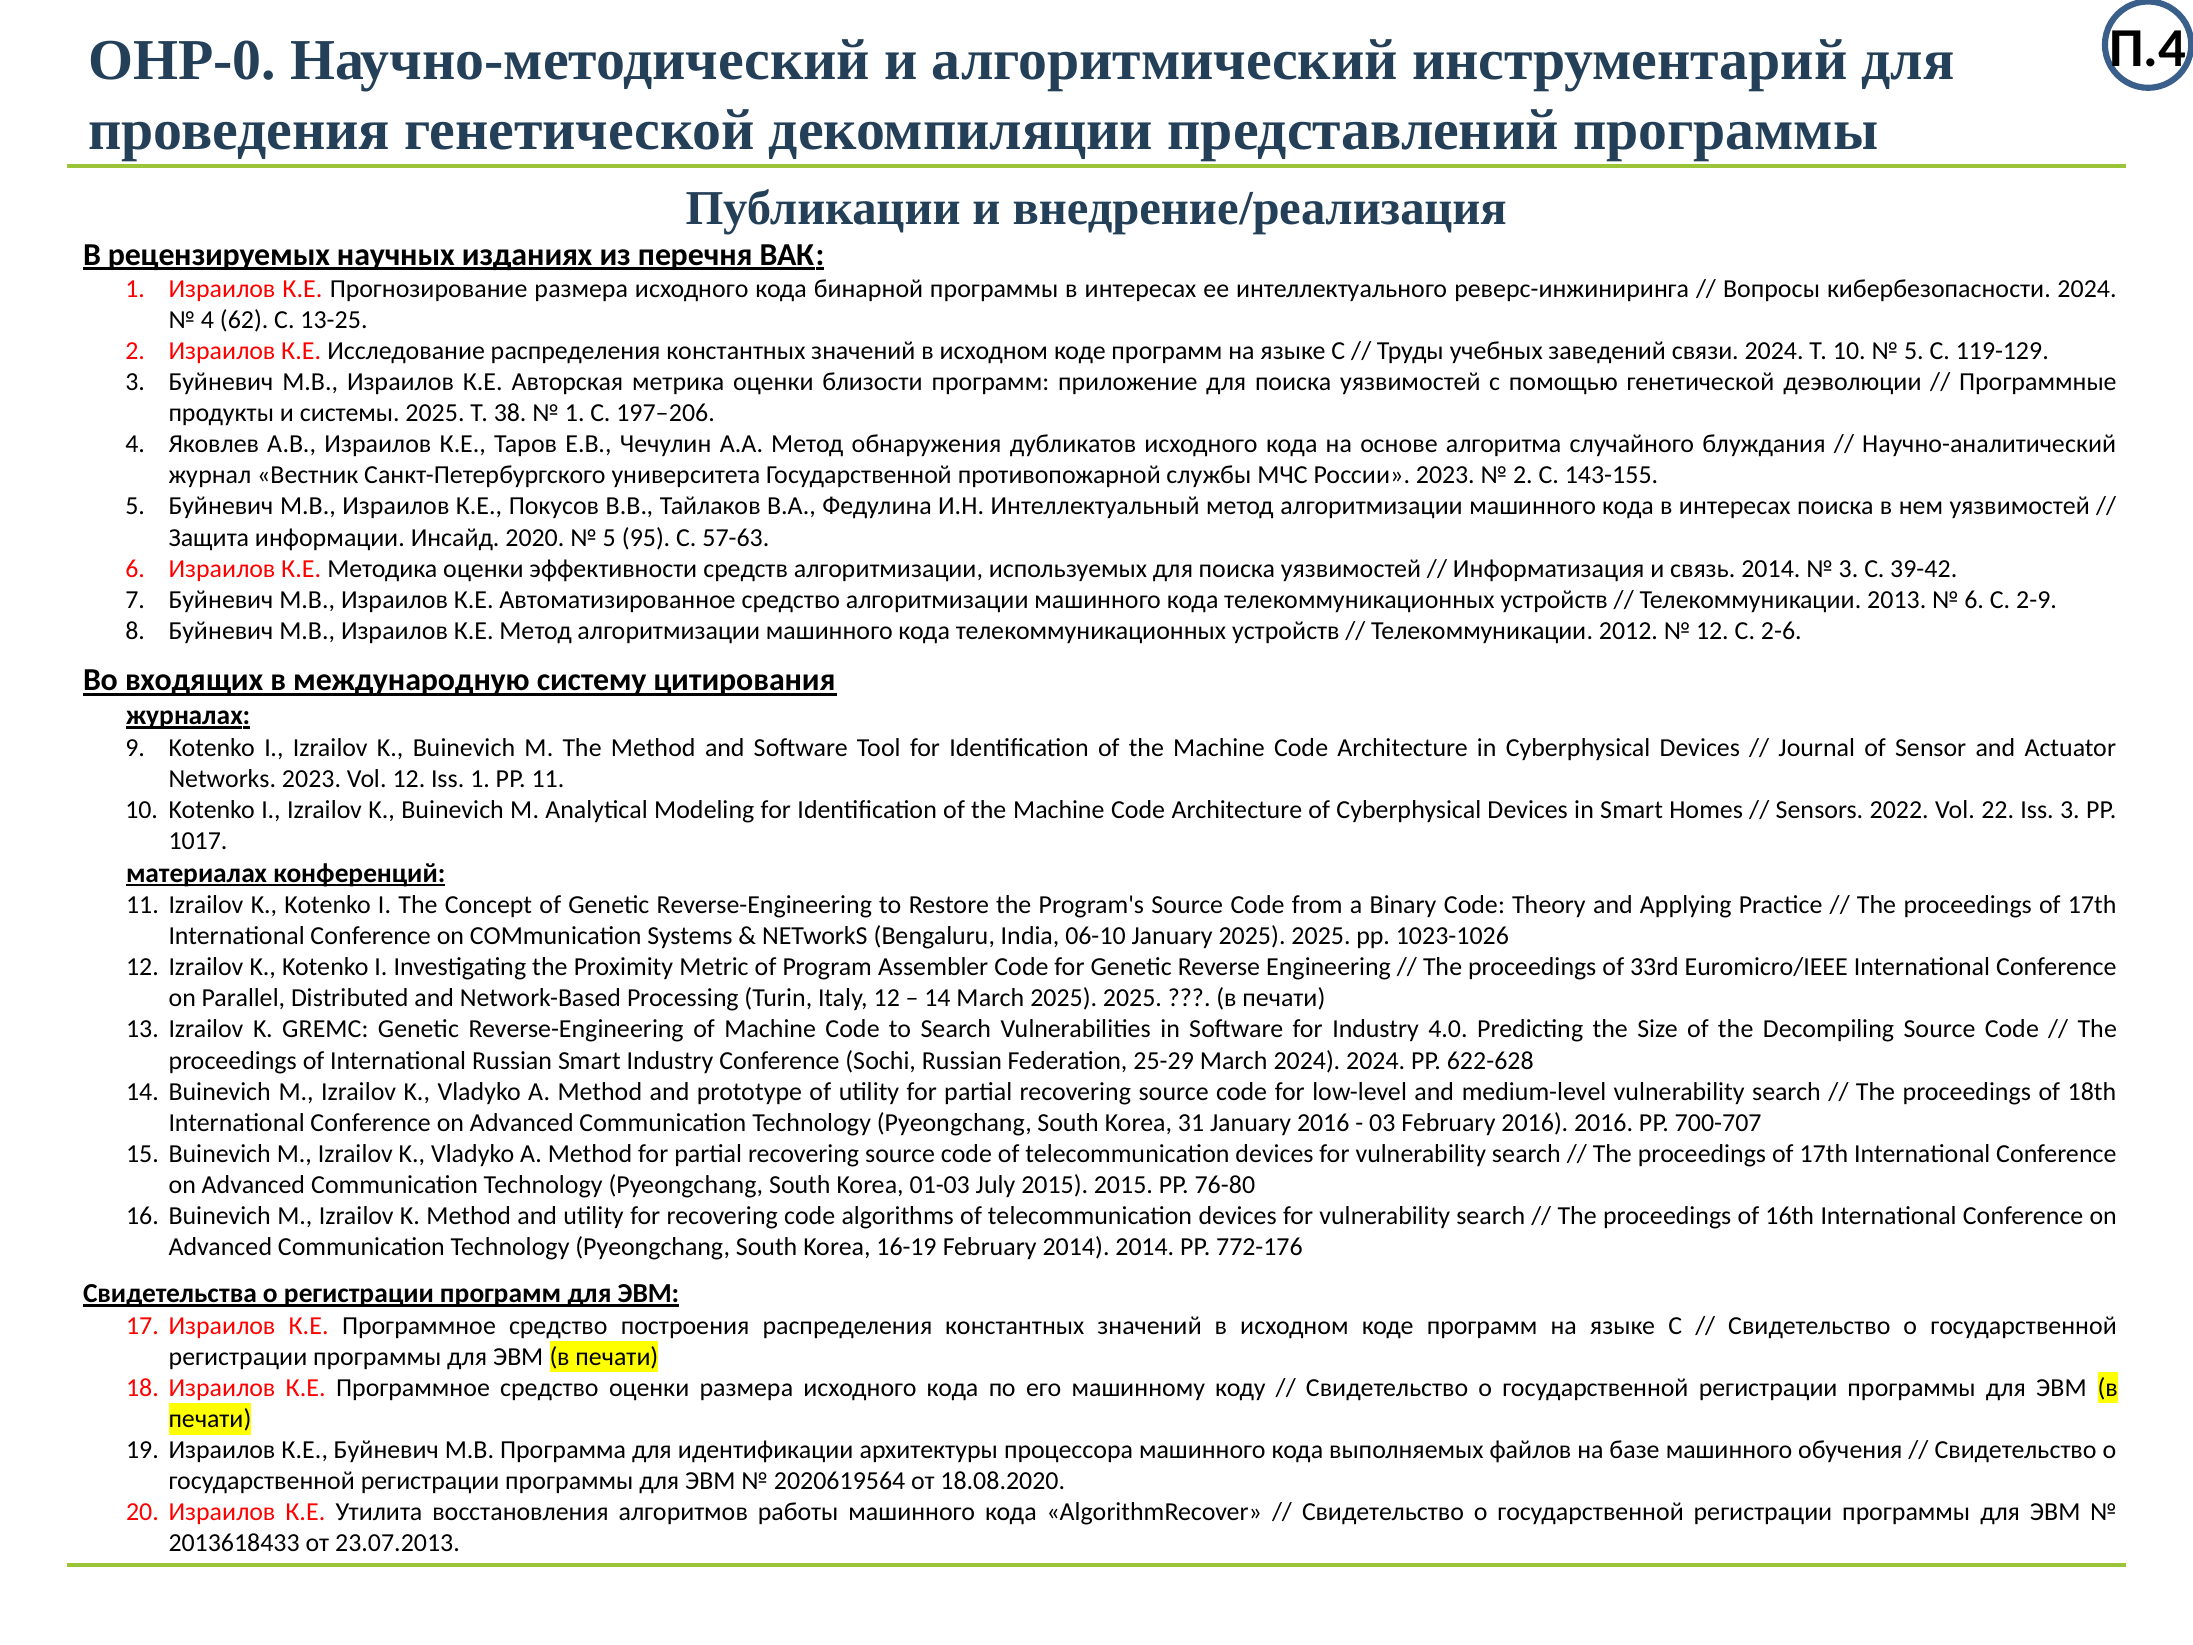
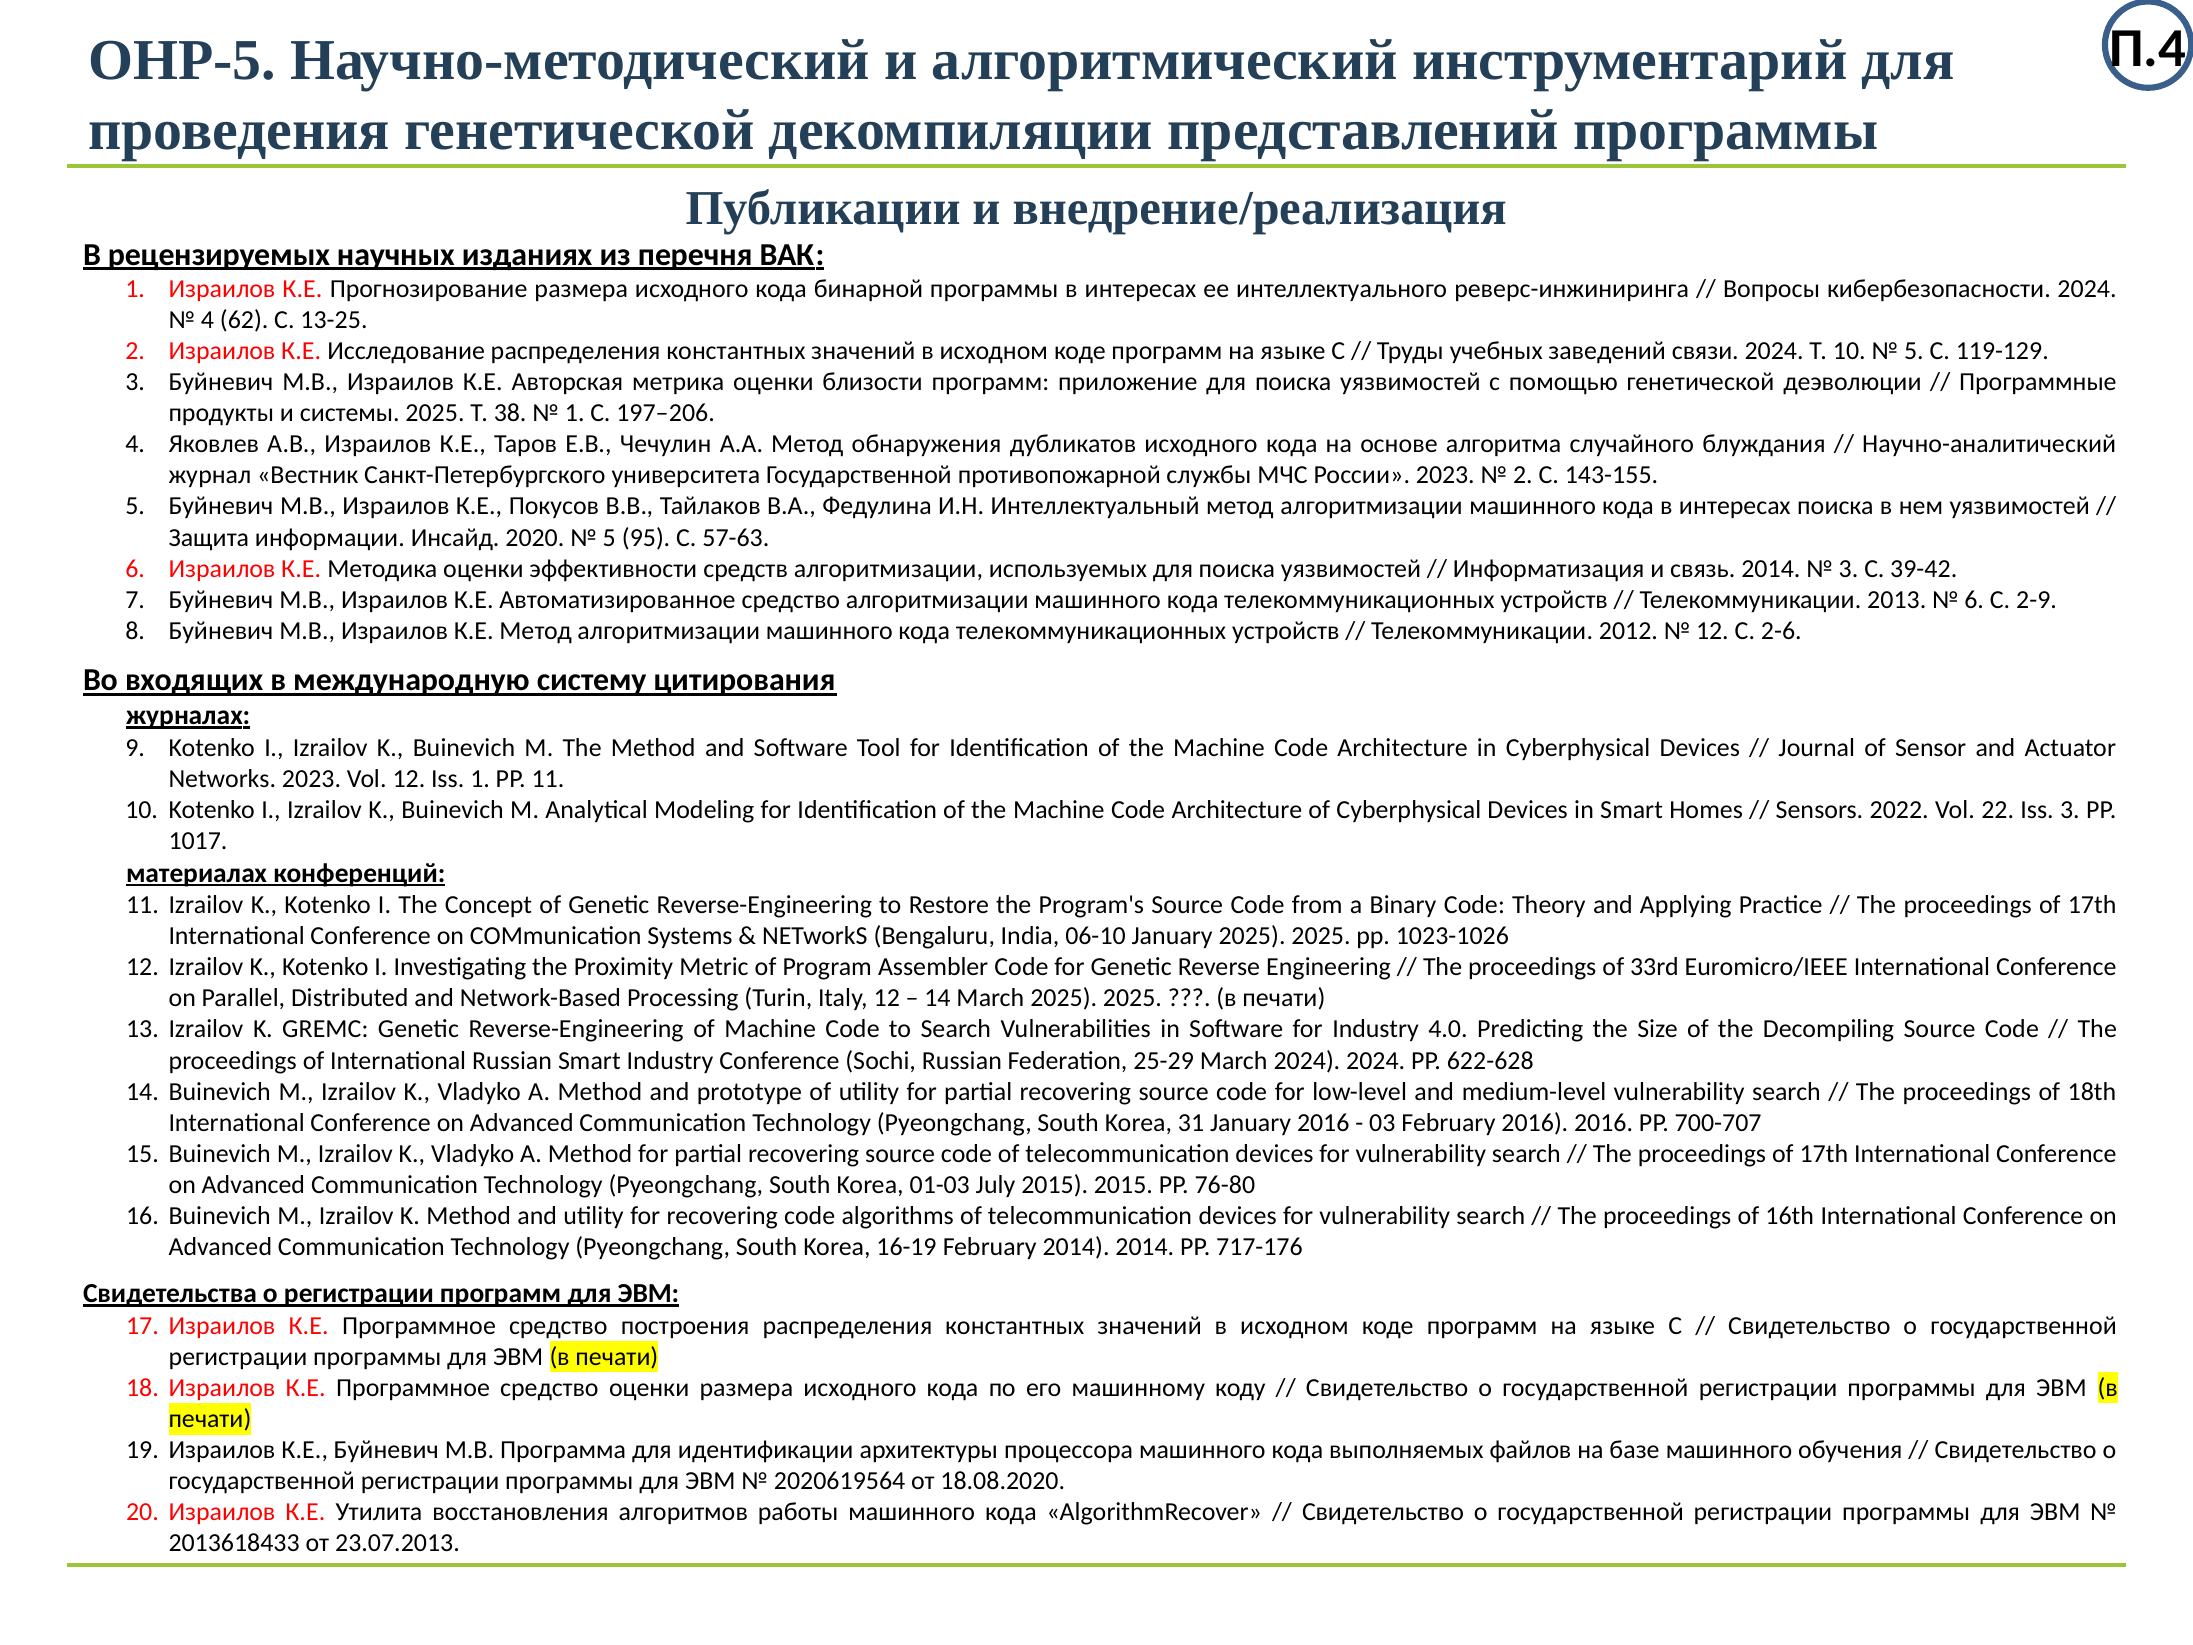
ОНР-0: ОНР-0 -> ОНР-5
772-176: 772-176 -> 717-176
